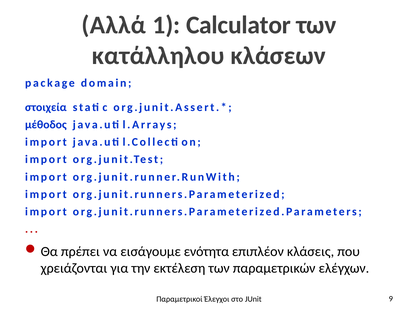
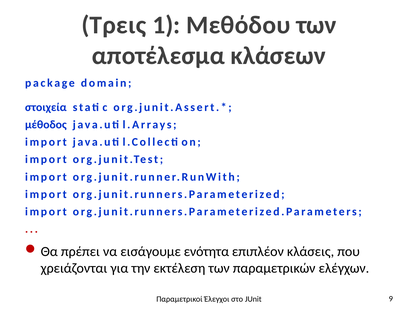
Αλλά: Αλλά -> Τρεις
Calculator: Calculator -> Μεθόδου
κατάλληλου: κατάλληλου -> αποτέλεσμα
